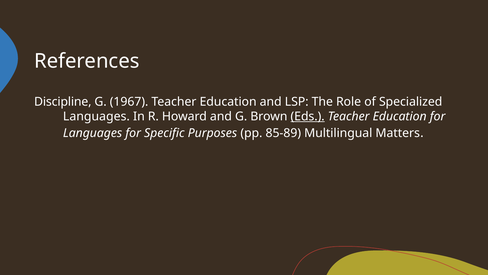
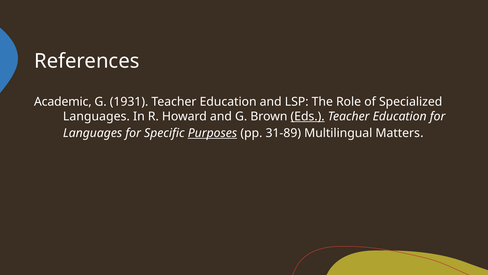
Discipline: Discipline -> Academic
1967: 1967 -> 1931
Purposes underline: none -> present
85-89: 85-89 -> 31-89
